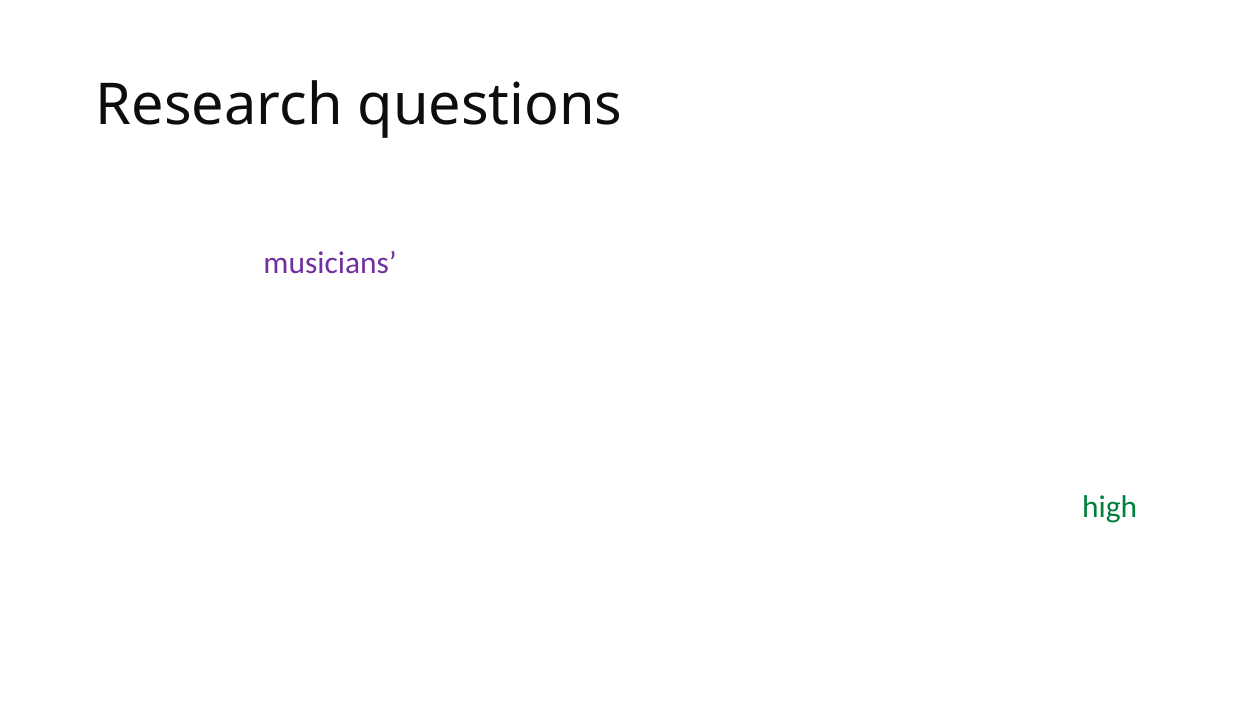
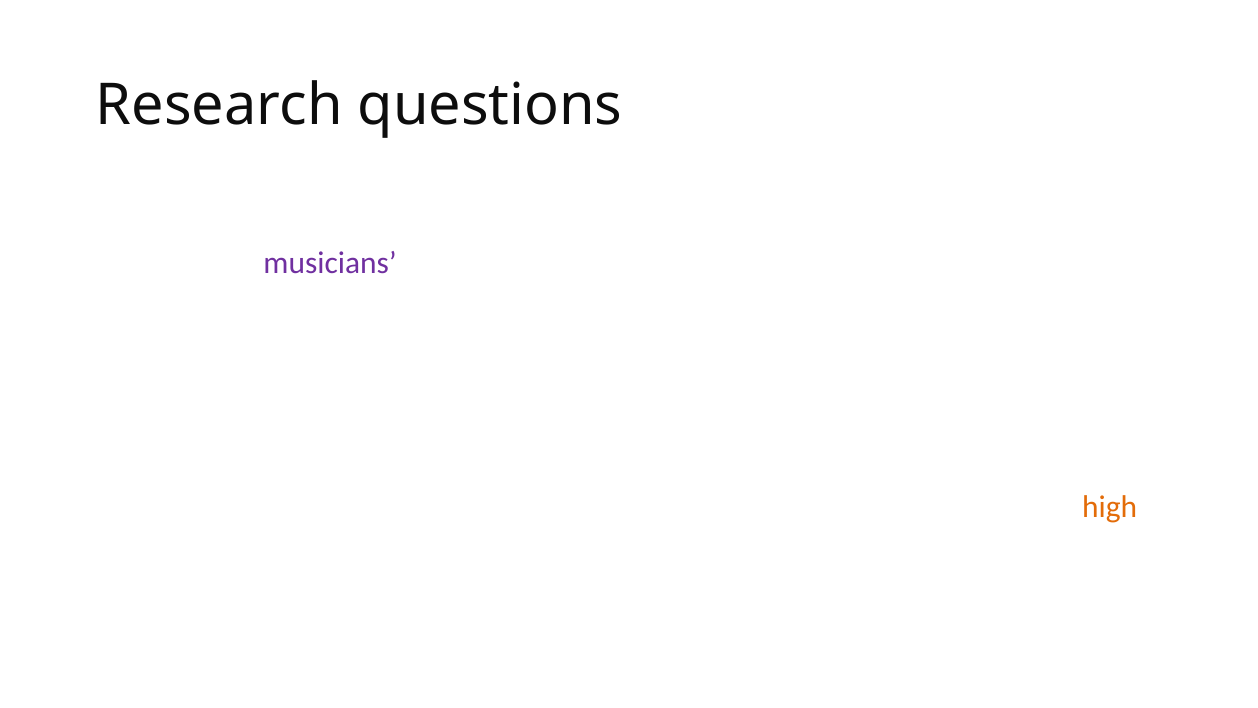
high at (1110, 506) colour: green -> orange
